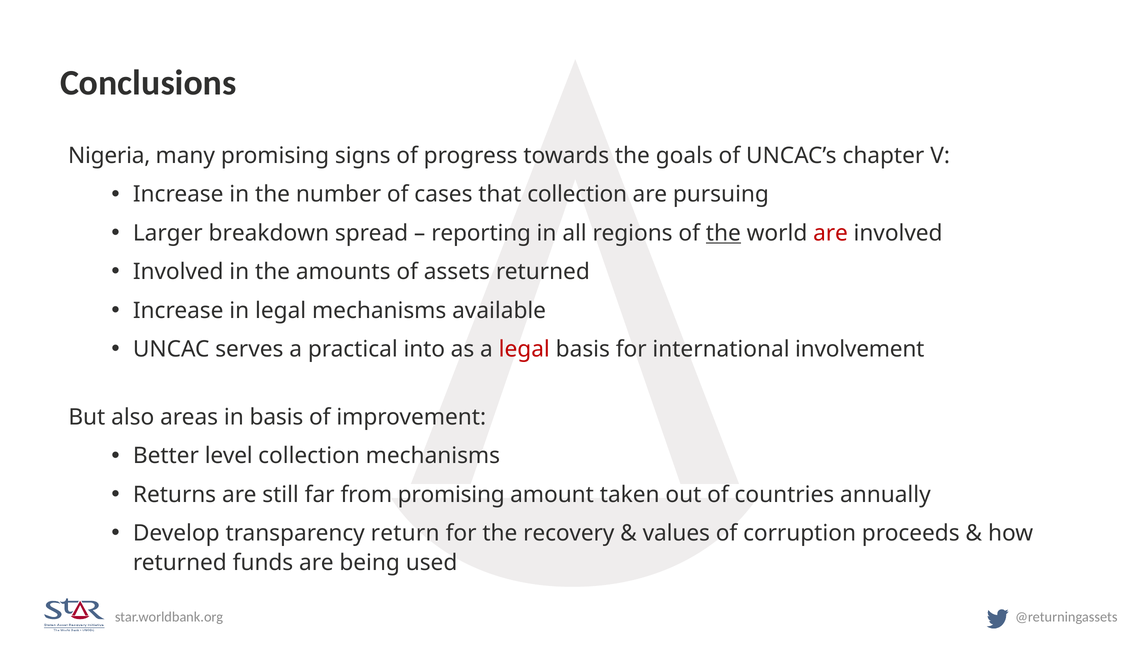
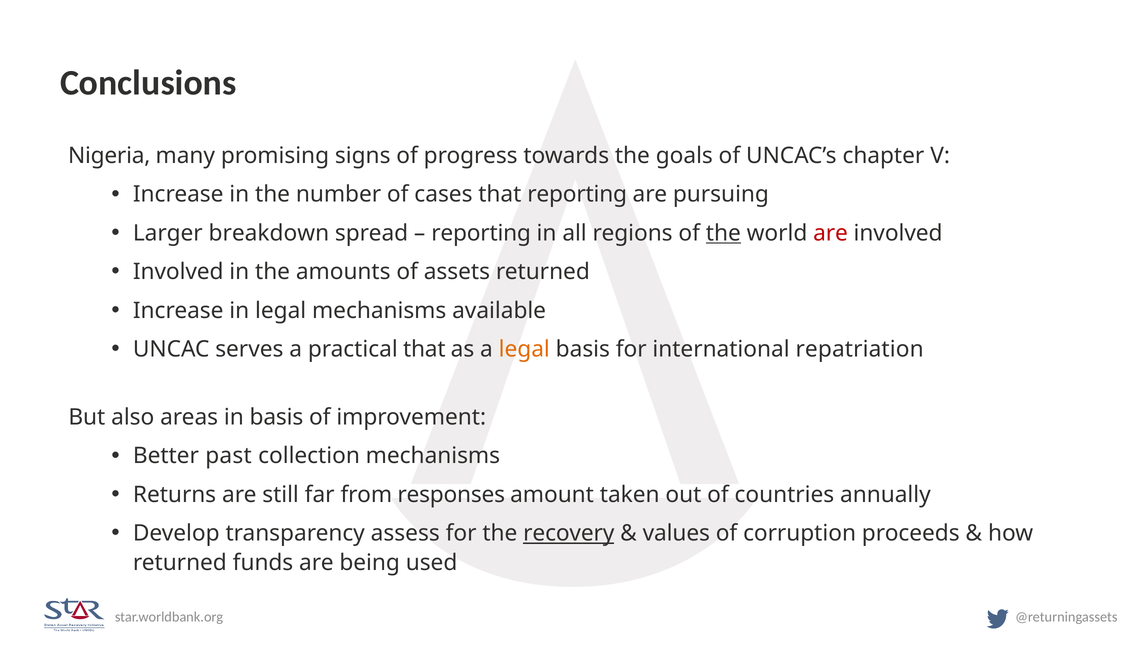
that collection: collection -> reporting
practical into: into -> that
legal at (524, 349) colour: red -> orange
involvement: involvement -> repatriation
level: level -> past
from promising: promising -> responses
return: return -> assess
recovery underline: none -> present
